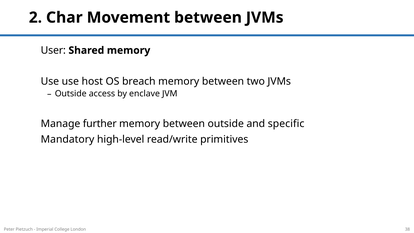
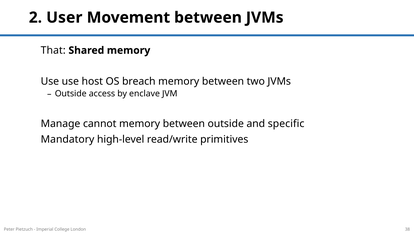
Char: Char -> User
User: User -> That
further: further -> cannot
